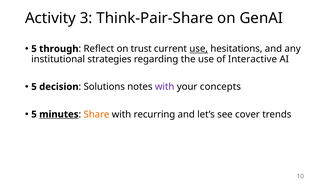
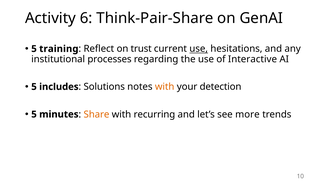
3: 3 -> 6
through: through -> training
strategies: strategies -> processes
decision: decision -> includes
with at (165, 87) colour: purple -> orange
concepts: concepts -> detection
minutes underline: present -> none
cover: cover -> more
